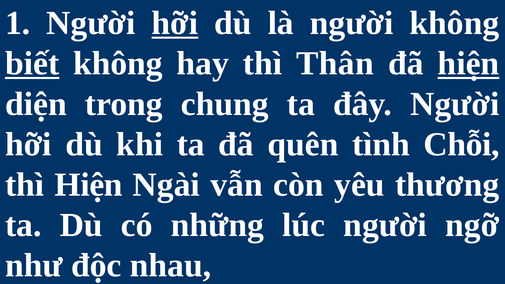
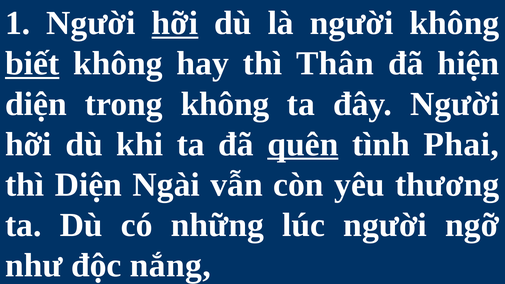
hiện at (468, 64) underline: present -> none
trong chung: chung -> không
quên underline: none -> present
Chỗi: Chỗi -> Phai
thì Hiện: Hiện -> Diện
nhau: nhau -> nắng
